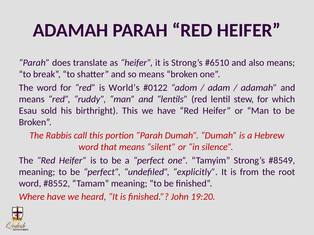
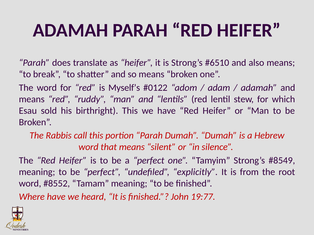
World’s: World’s -> Myself’s
19:20: 19:20 -> 19:77
